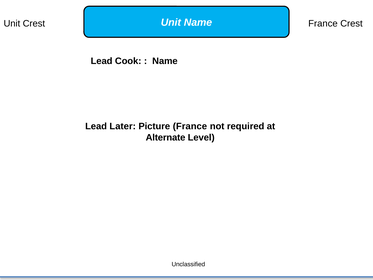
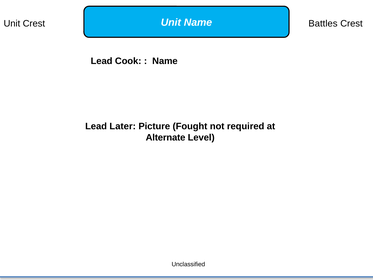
Crest France: France -> Battles
Picture France: France -> Fought
